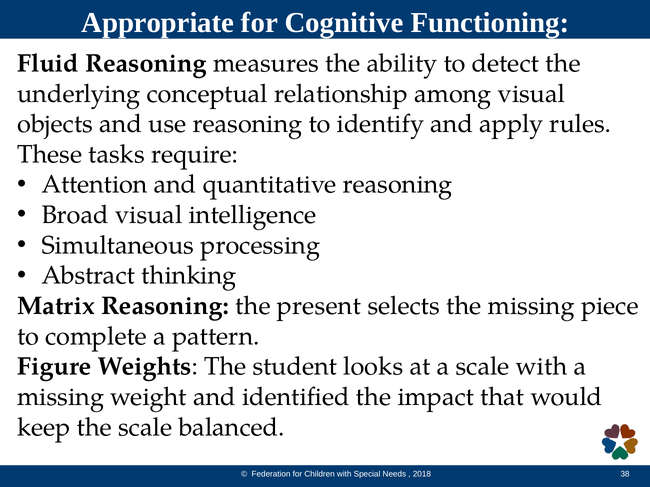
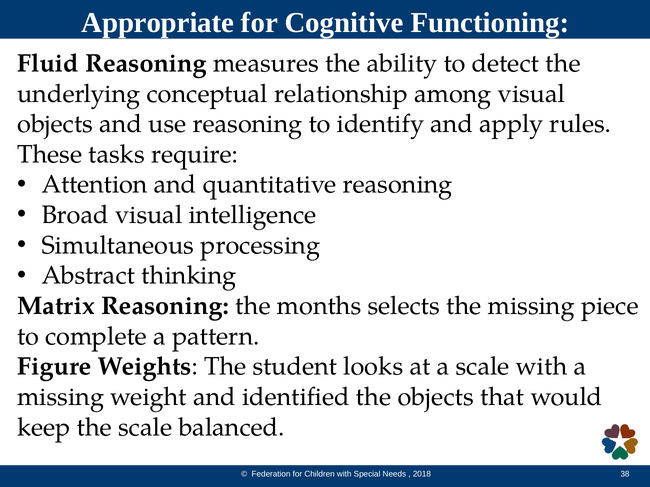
present: present -> months
the impact: impact -> objects
